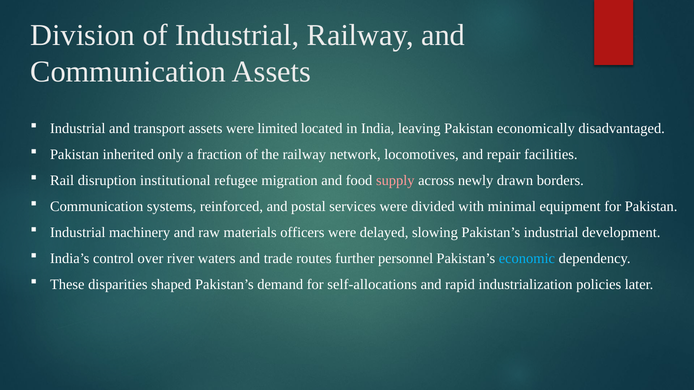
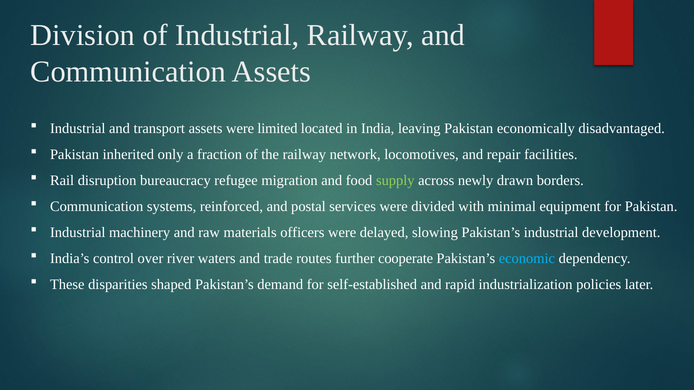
institutional: institutional -> bureaucracy
supply colour: pink -> light green
personnel: personnel -> cooperate
self-allocations: self-allocations -> self-established
